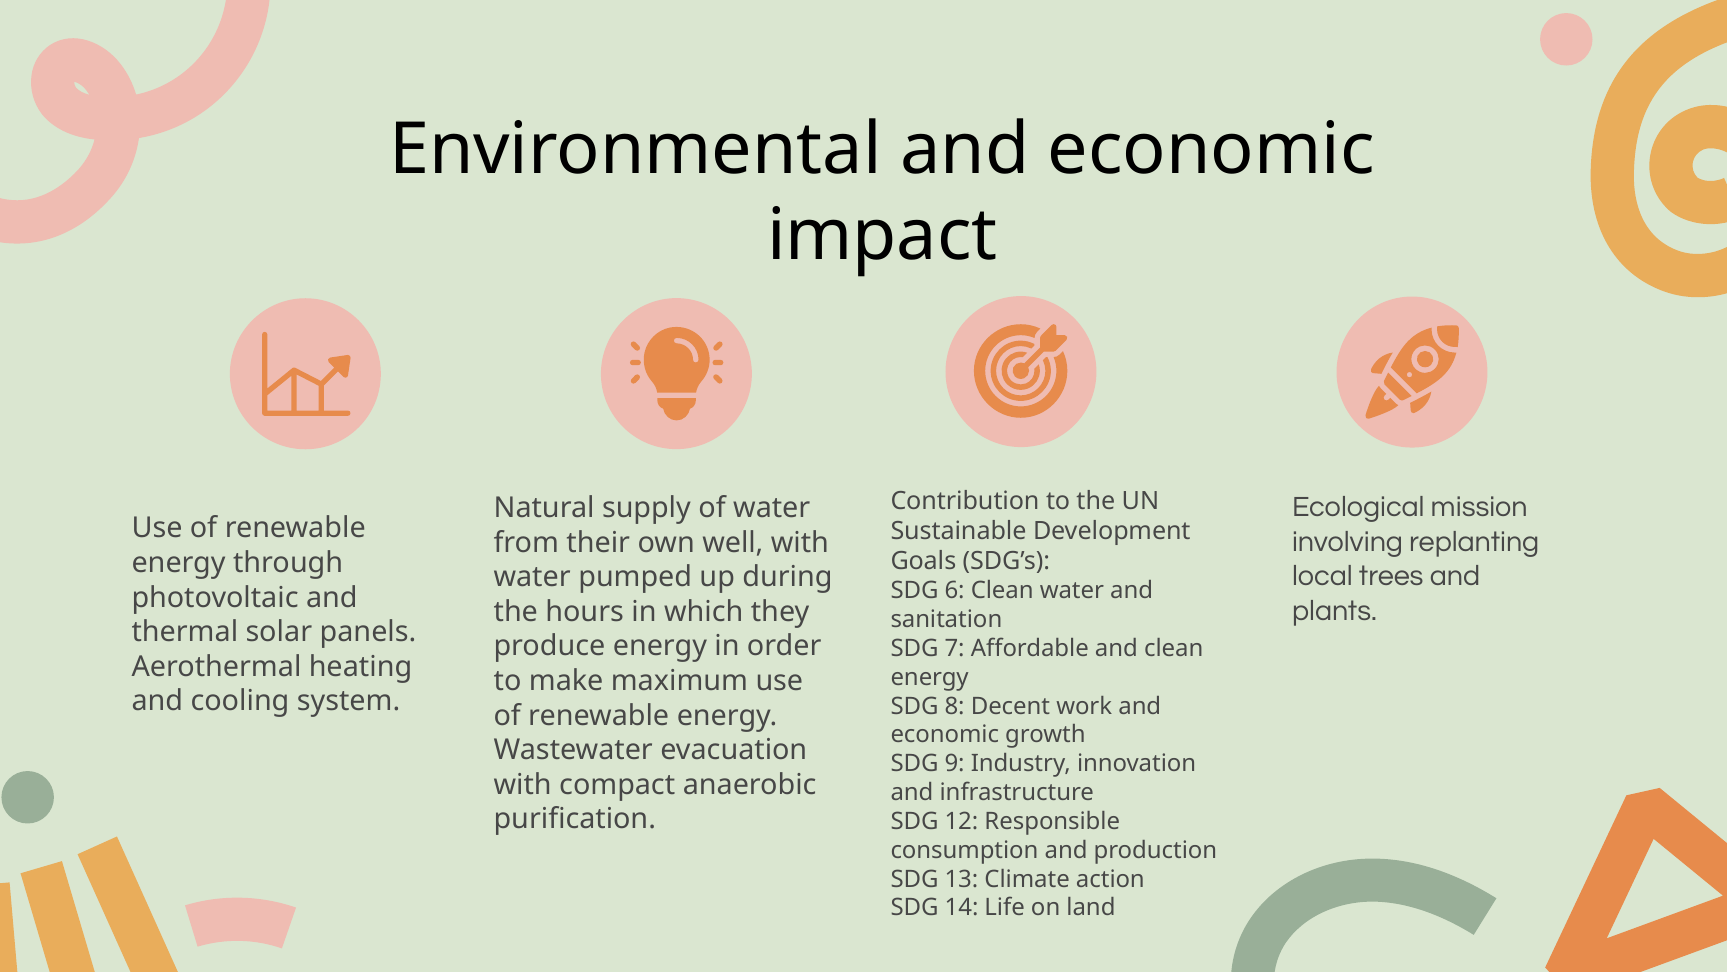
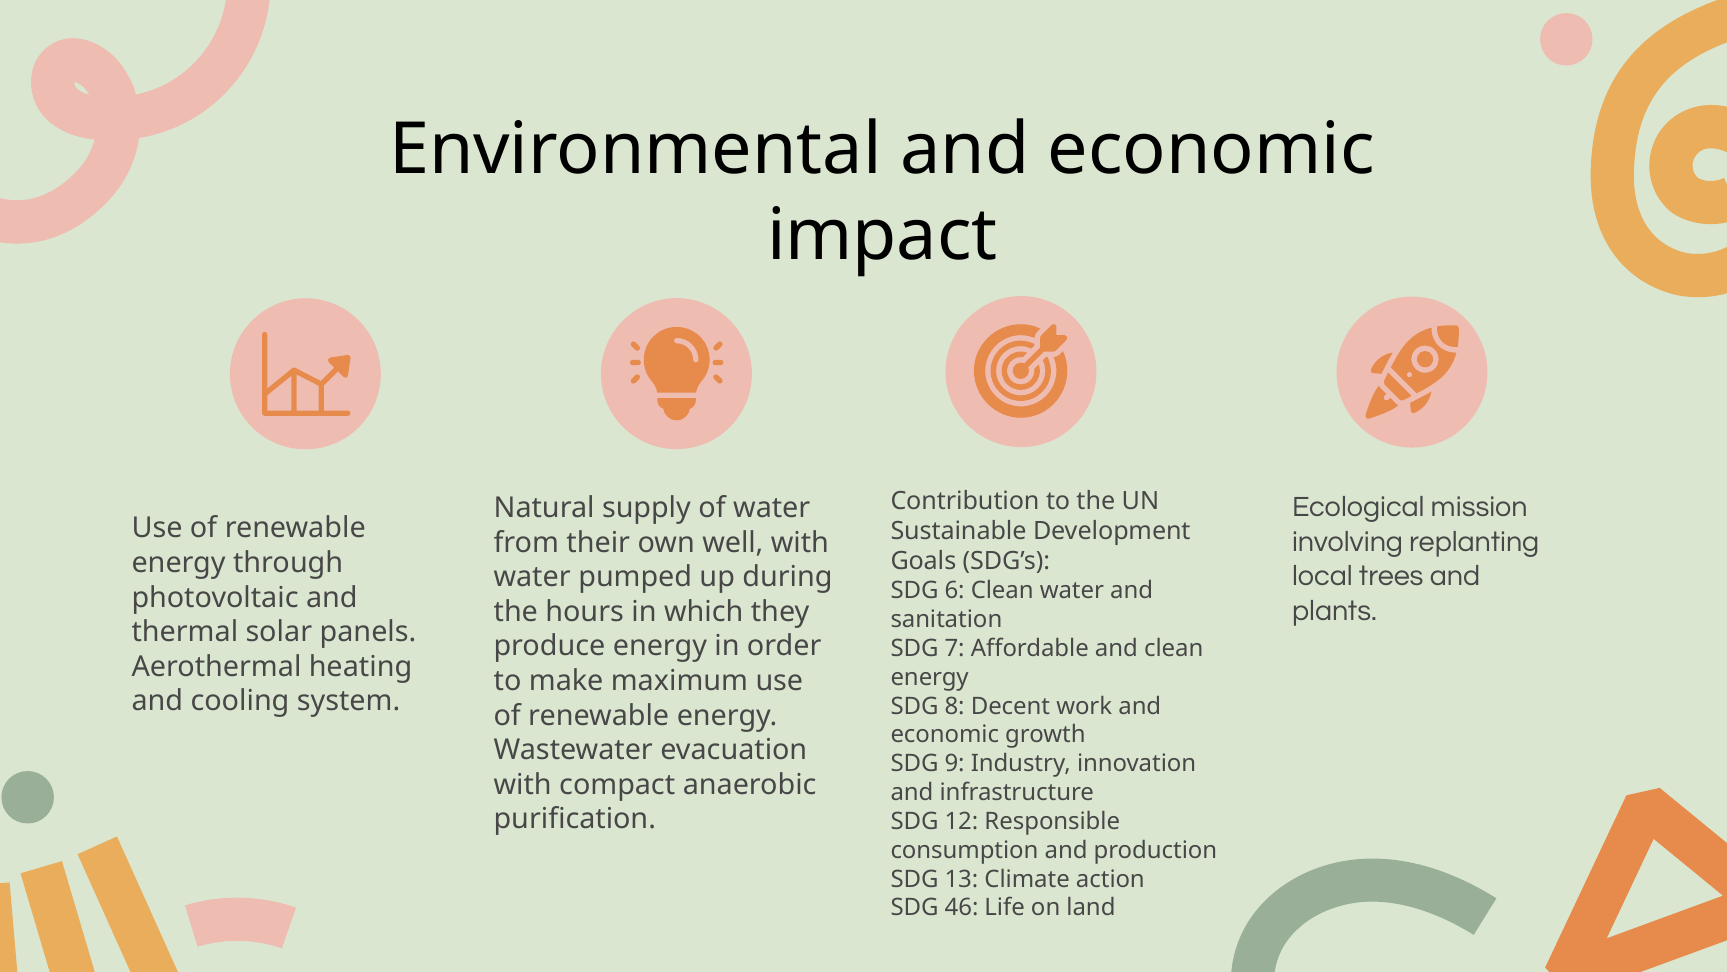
14: 14 -> 46
